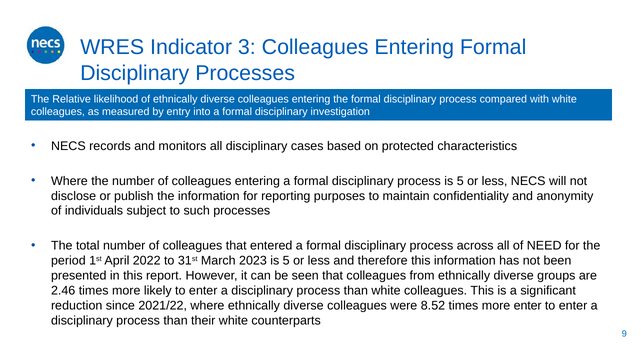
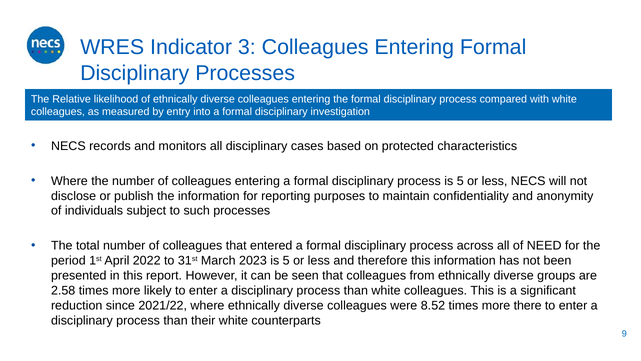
2.46: 2.46 -> 2.58
more enter: enter -> there
